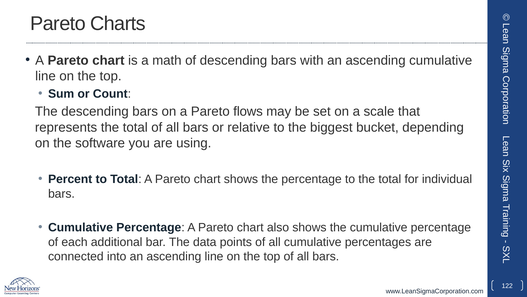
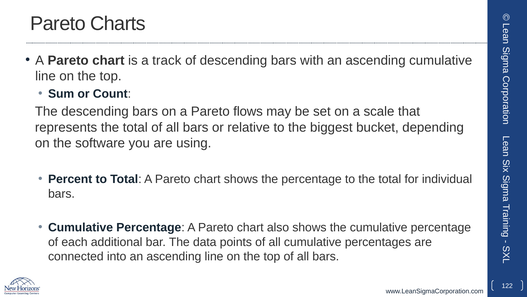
math: math -> track
